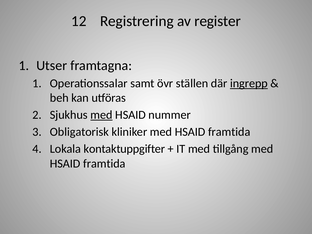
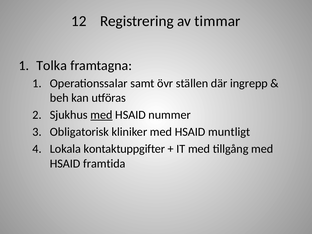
register: register -> timmar
Utser: Utser -> Tolka
ingrepp underline: present -> none
kliniker med HSAID framtida: framtida -> muntligt
